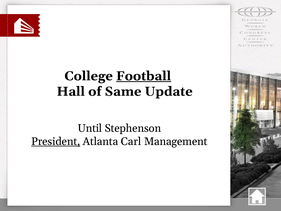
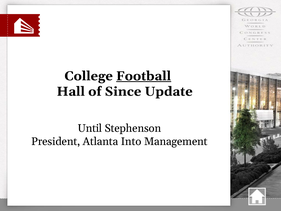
Same: Same -> Since
President underline: present -> none
Carl: Carl -> Into
